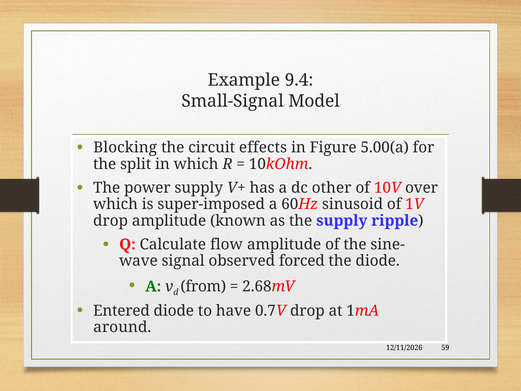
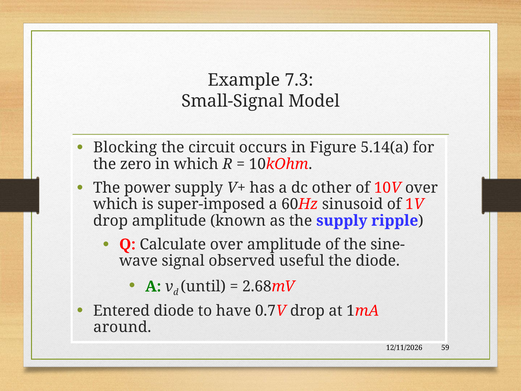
9.4: 9.4 -> 7.3
effects: effects -> occurs
5.00(a: 5.00(a -> 5.14(a
split: split -> zero
Calculate flow: flow -> over
forced: forced -> useful
from: from -> until
